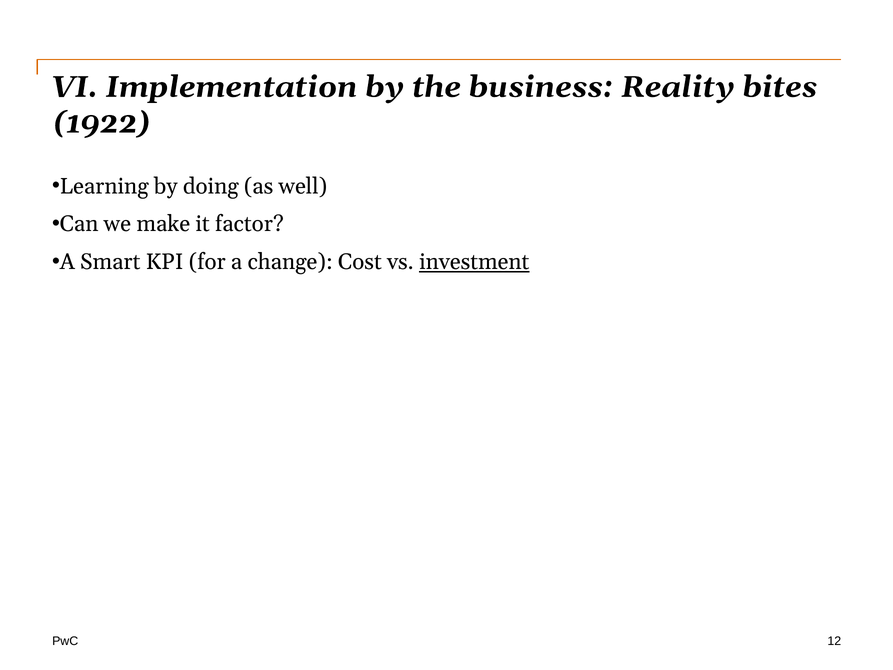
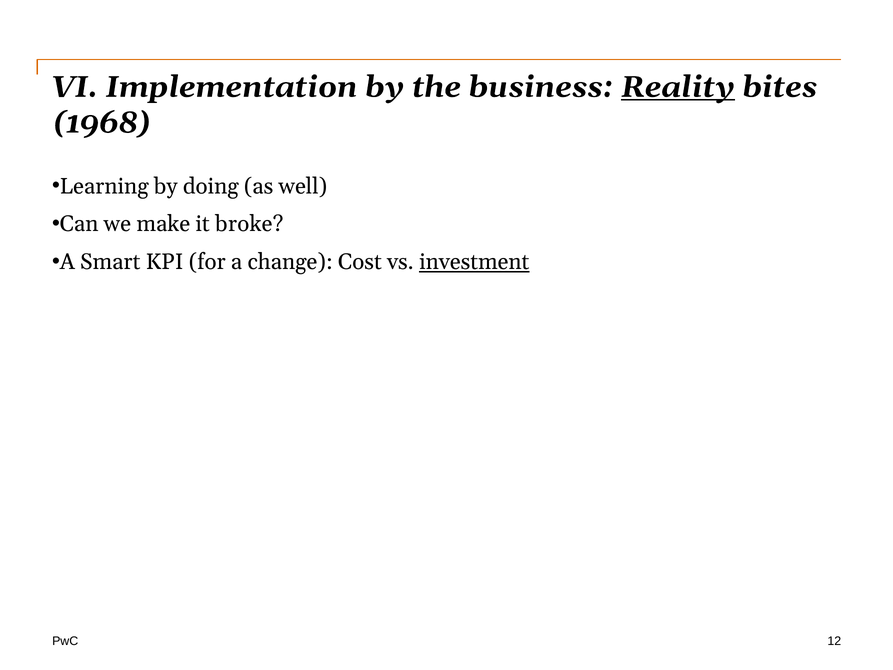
Reality underline: none -> present
1922: 1922 -> 1968
factor: factor -> broke
